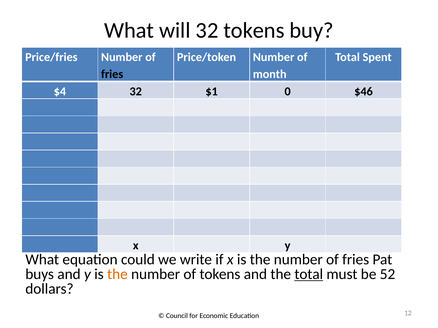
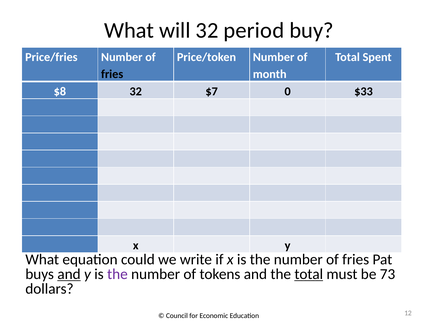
32 tokens: tokens -> period
$4: $4 -> $8
$1: $1 -> $7
$46: $46 -> $33
and at (69, 275) underline: none -> present
the at (117, 275) colour: orange -> purple
52: 52 -> 73
